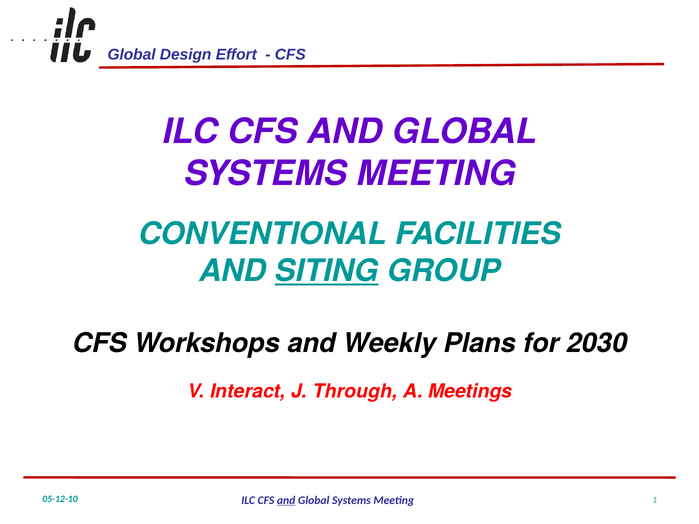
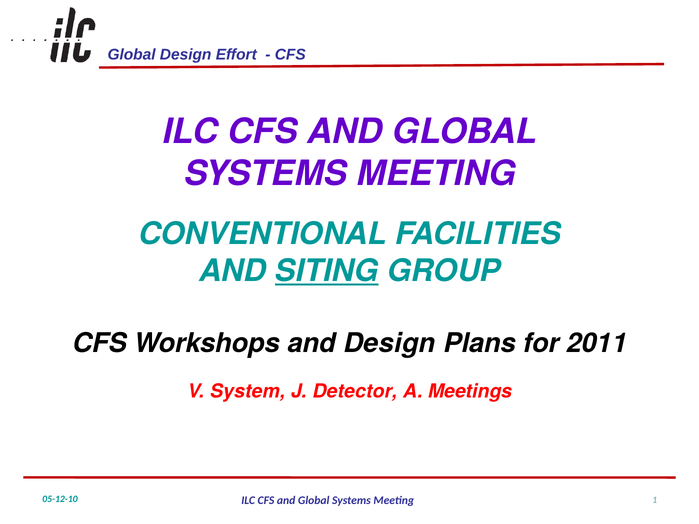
and Weekly: Weekly -> Design
2030: 2030 -> 2011
Interact: Interact -> System
Through: Through -> Detector
and at (286, 501) underline: present -> none
